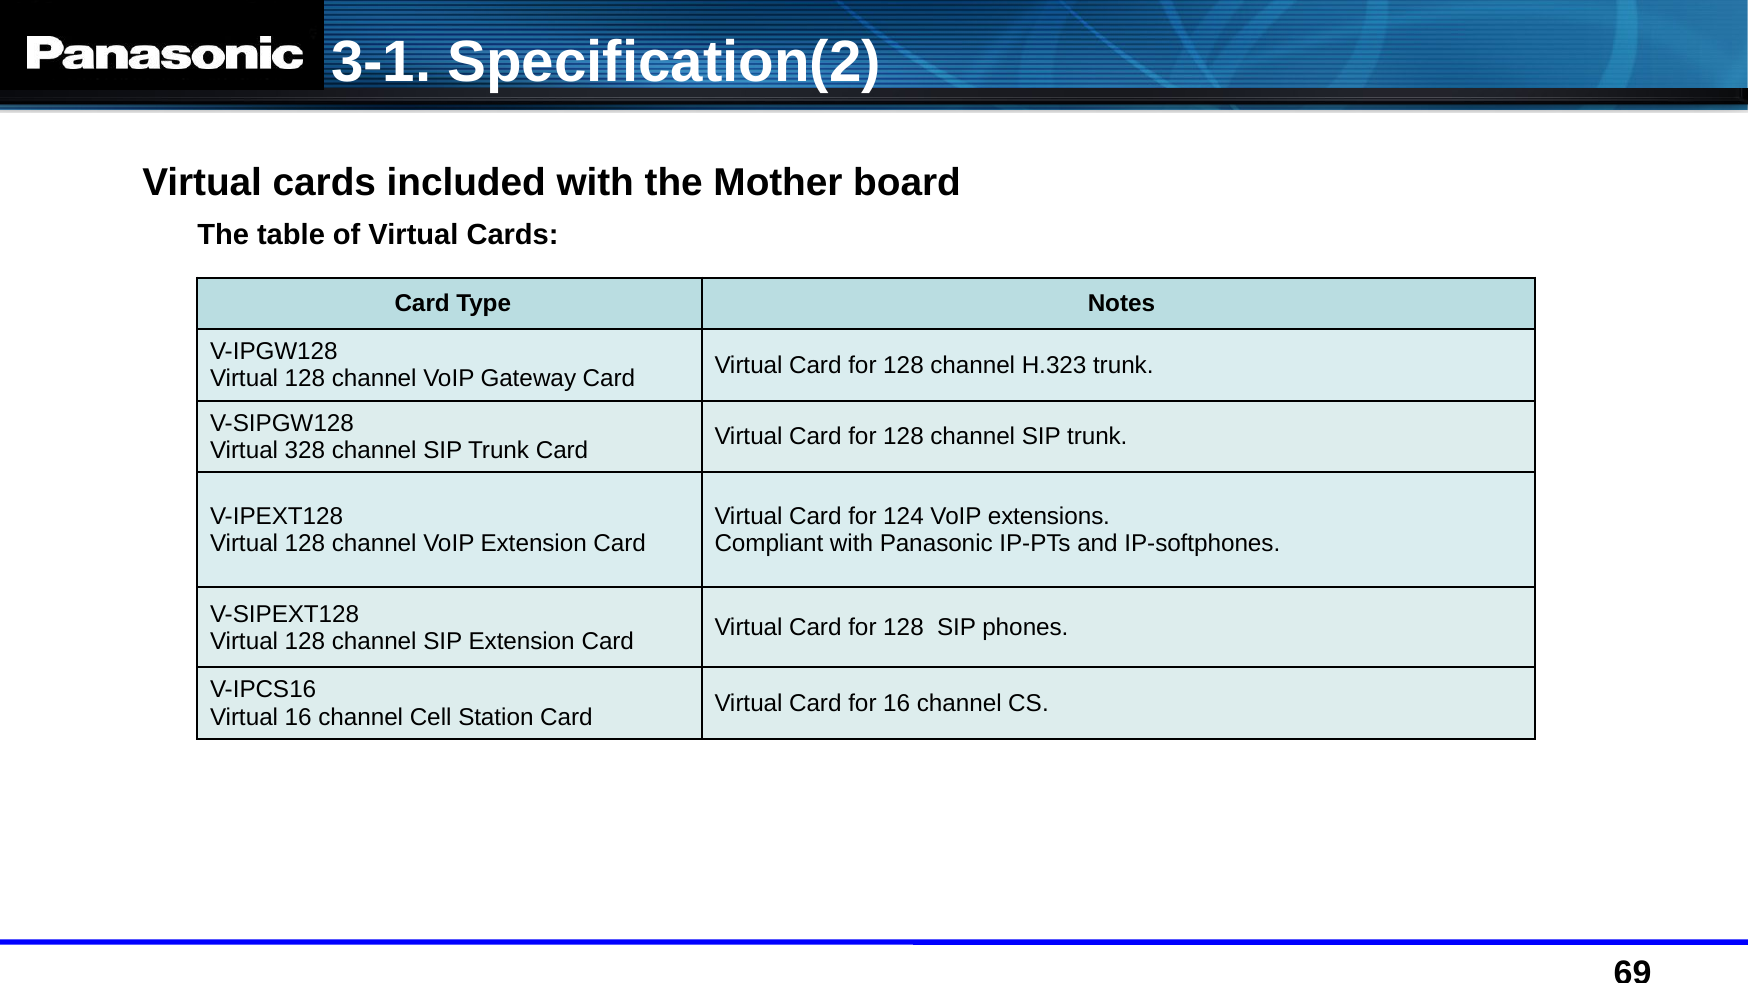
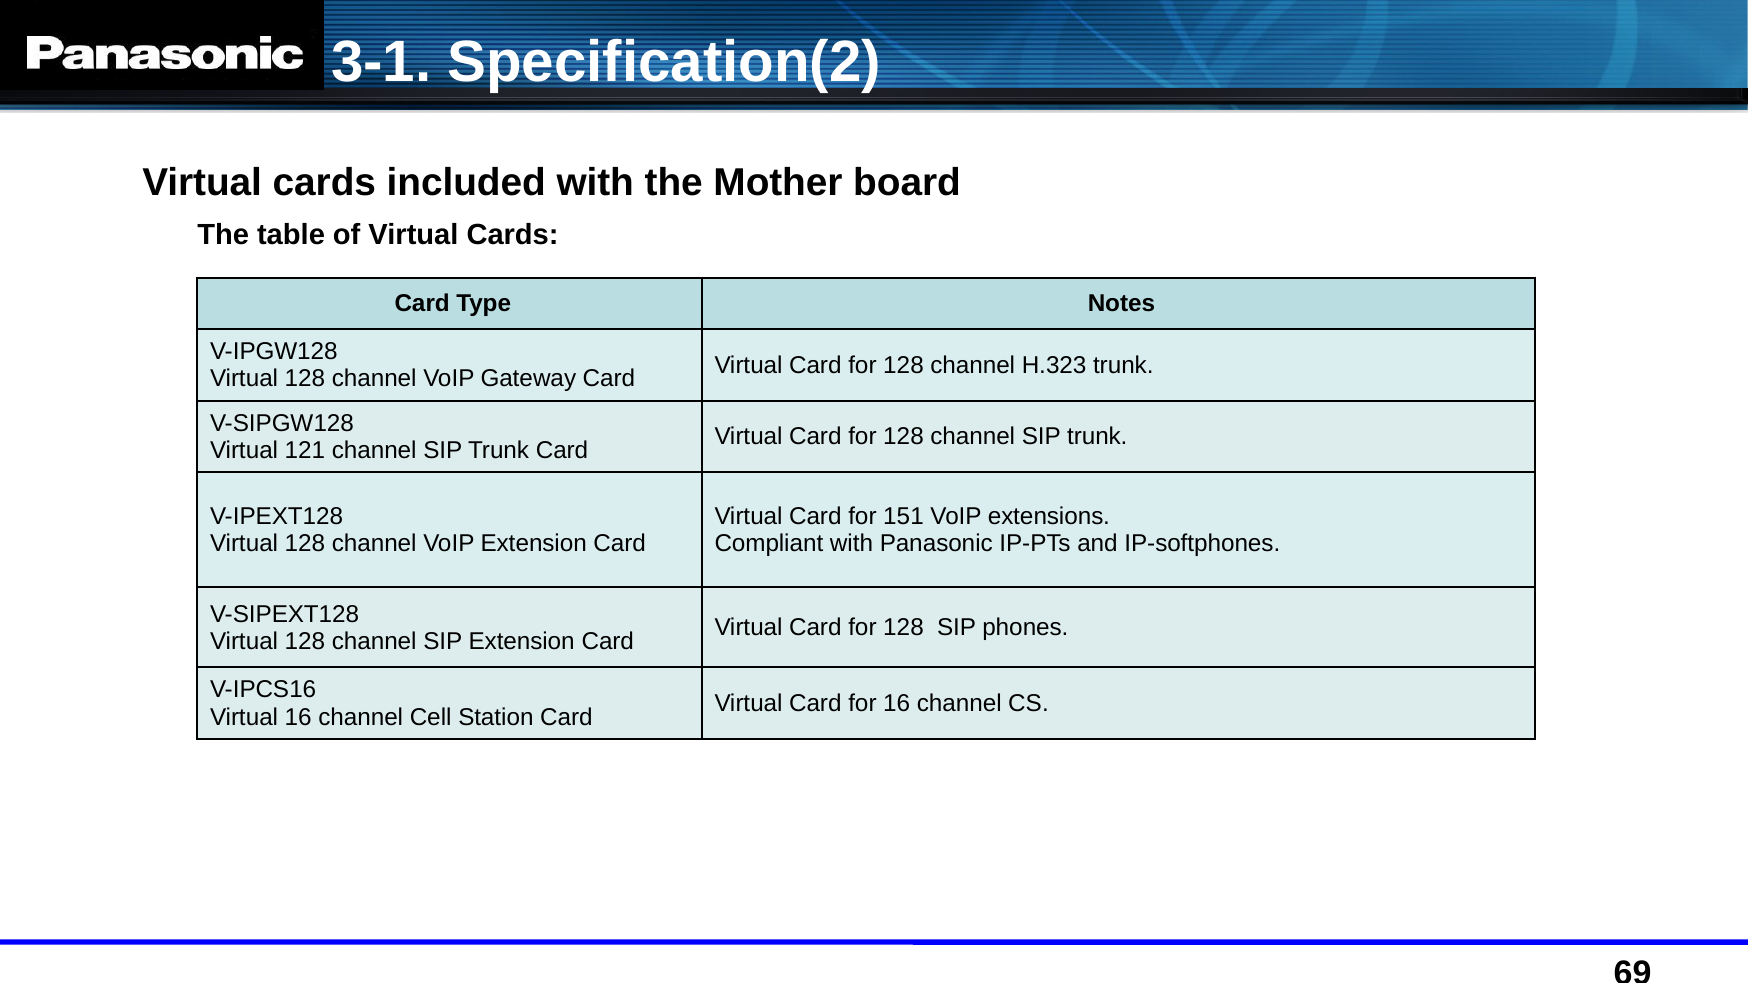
328: 328 -> 121
124: 124 -> 151
